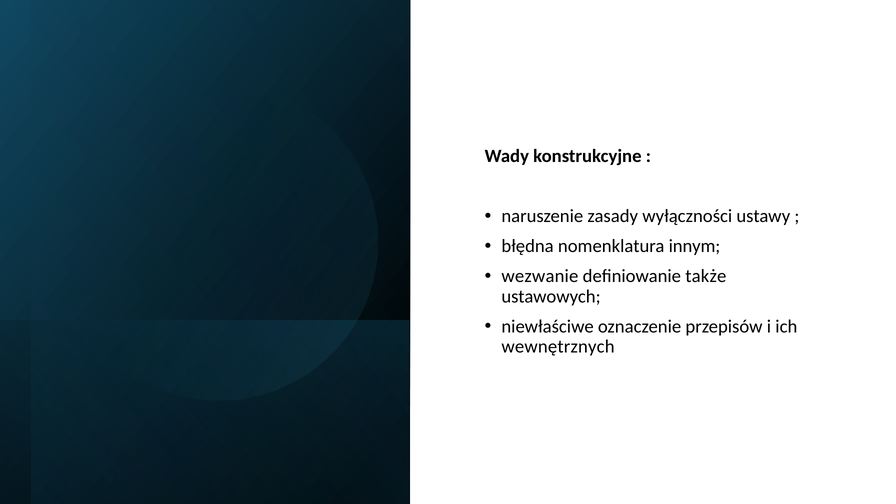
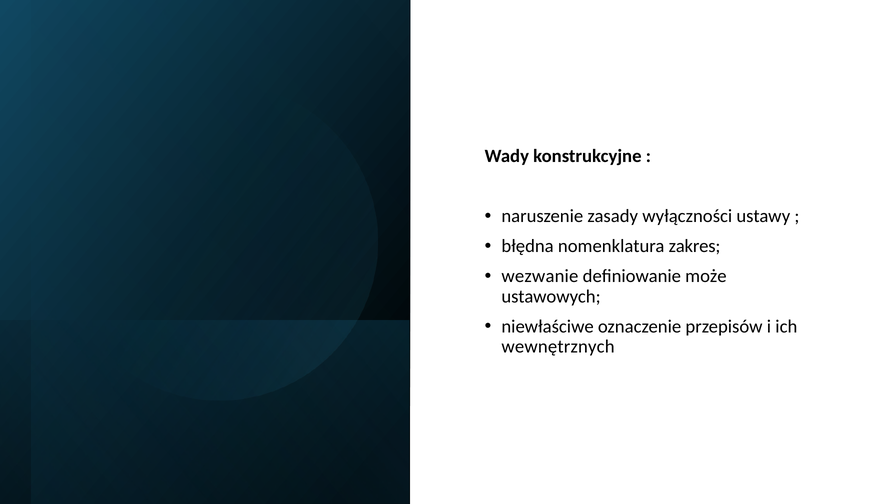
innym: innym -> zakres
także: także -> może
